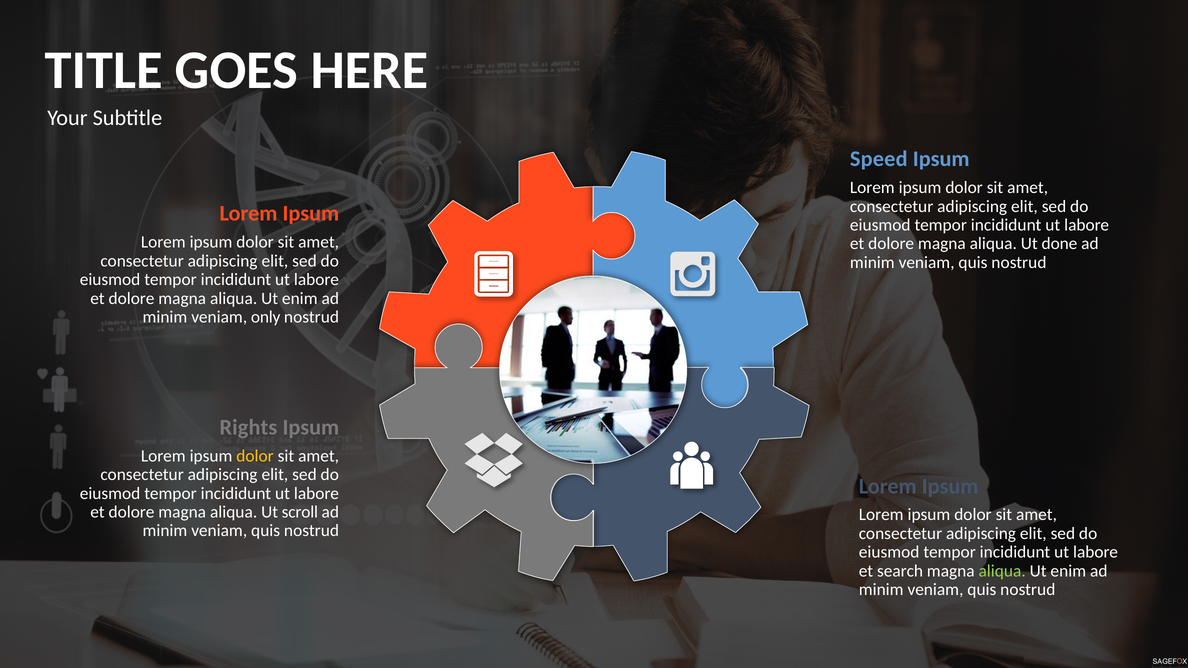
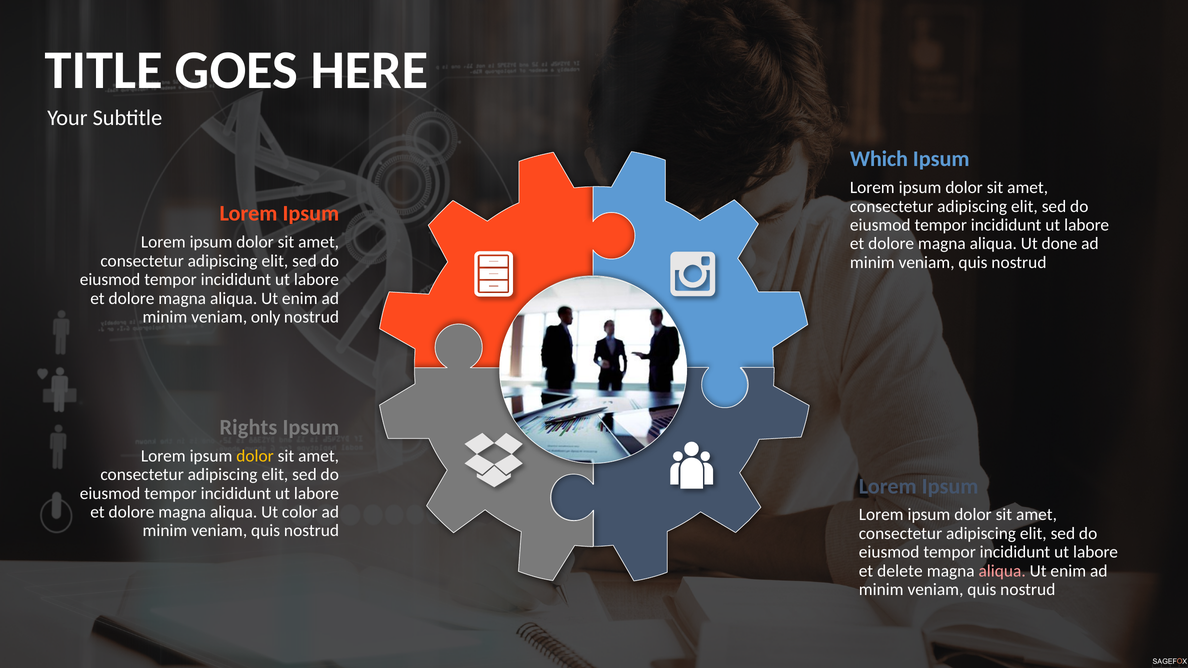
Speed: Speed -> Which
scroll: scroll -> color
search: search -> delete
aliqua at (1002, 571) colour: light green -> pink
